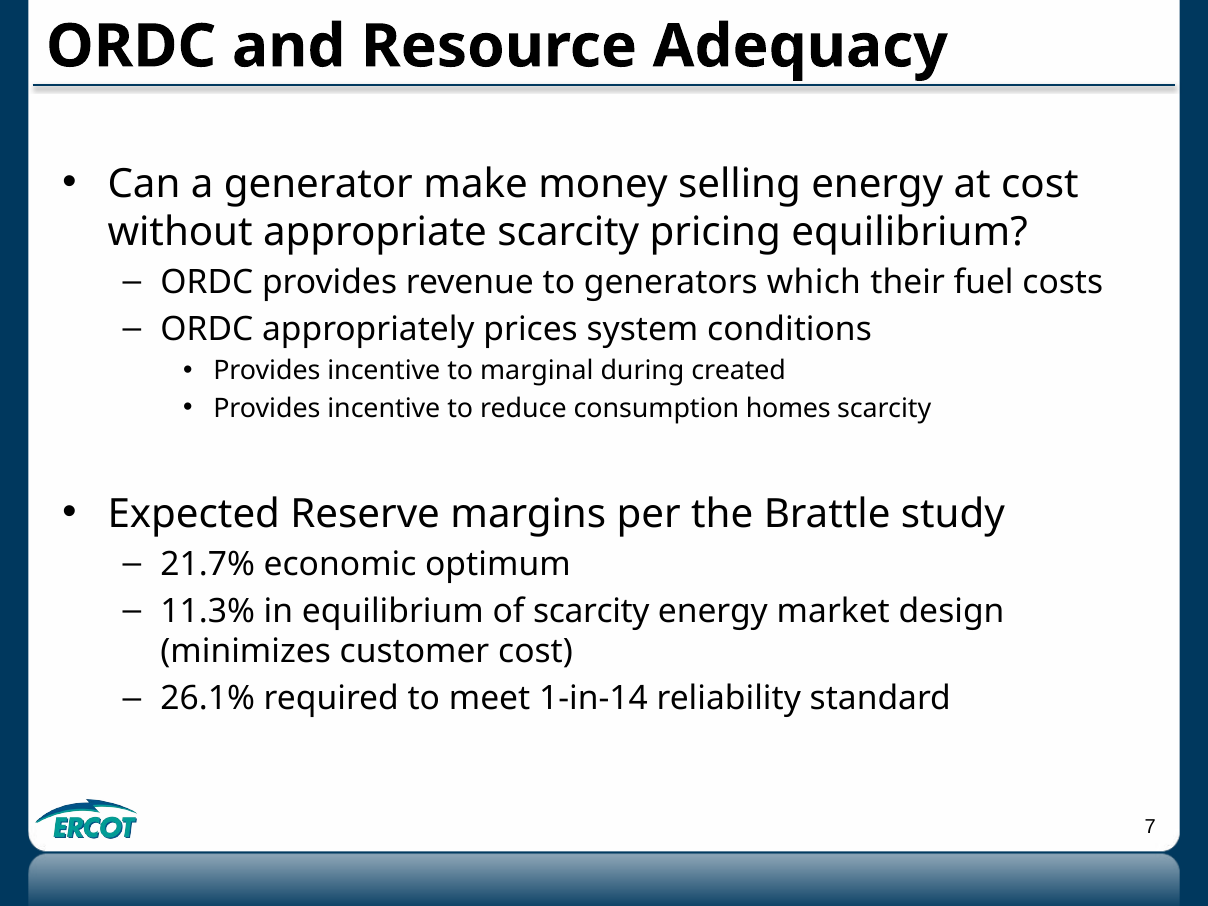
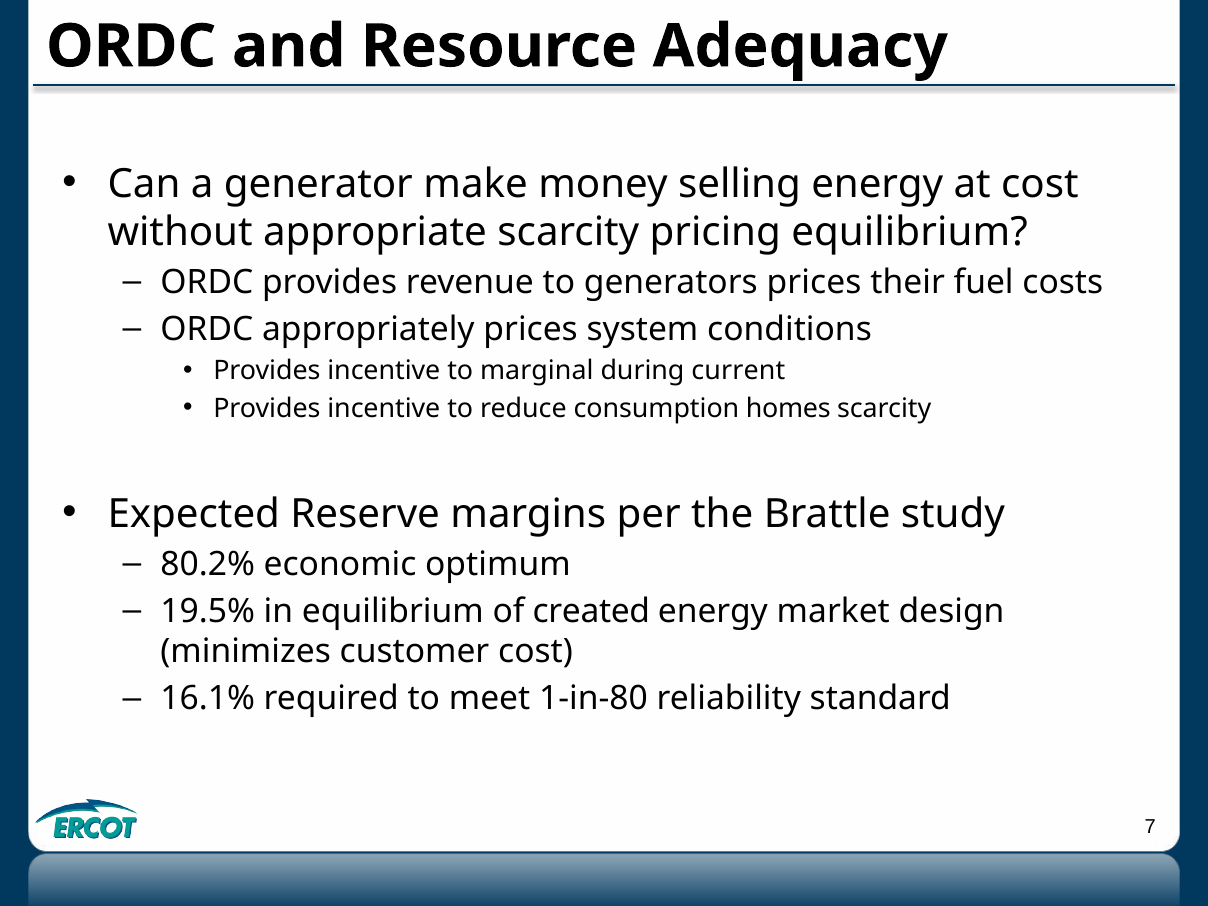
generators which: which -> prices
created: created -> current
21.7%: 21.7% -> 80.2%
11.3%: 11.3% -> 19.5%
of scarcity: scarcity -> created
26.1%: 26.1% -> 16.1%
1-in-14: 1-in-14 -> 1-in-80
